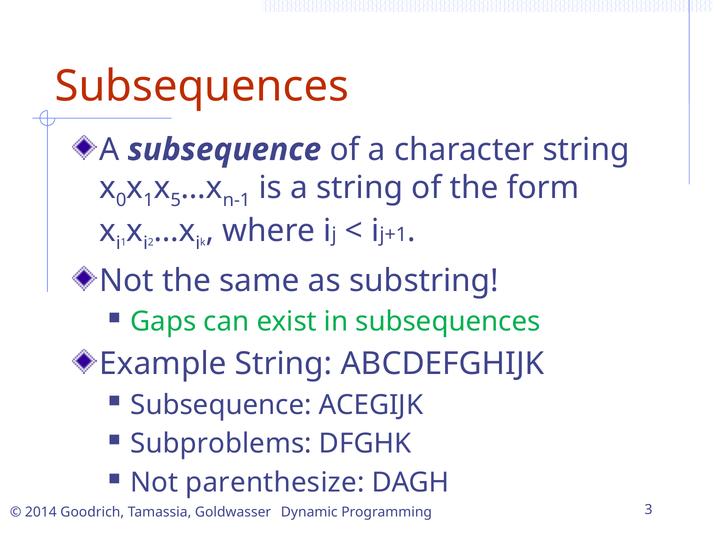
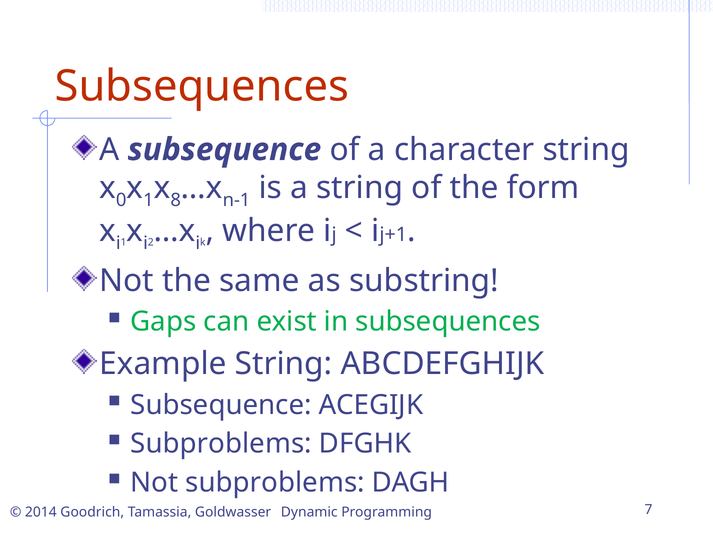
5: 5 -> 8
Not parenthesize: parenthesize -> subproblems
3: 3 -> 7
